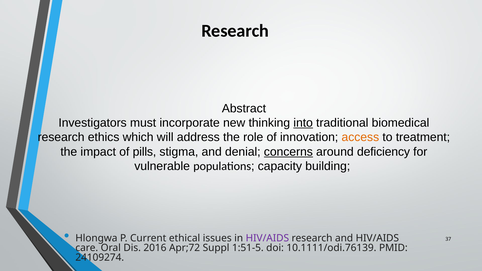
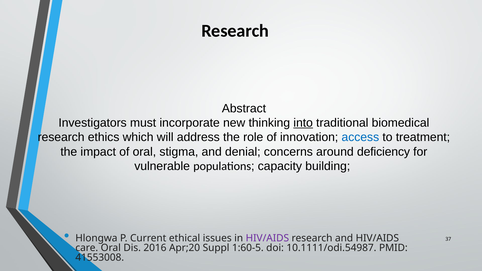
access colour: orange -> blue
of pills: pills -> oral
concerns underline: present -> none
Apr;72: Apr;72 -> Apr;20
1:51-5: 1:51-5 -> 1:60-5
10.1111/odi.76139: 10.1111/odi.76139 -> 10.1111/odi.54987
24109274: 24109274 -> 41553008
